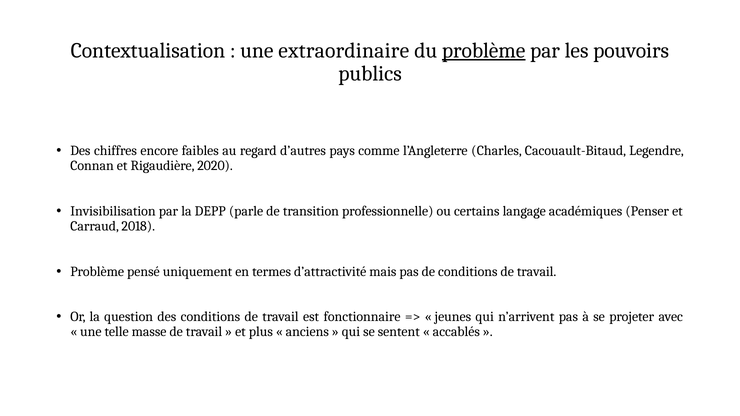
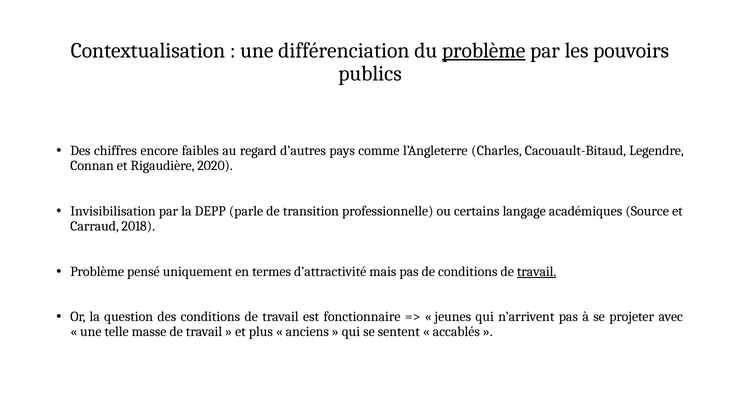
extraordinaire: extraordinaire -> différenciation
Penser: Penser -> Source
travail at (537, 272) underline: none -> present
